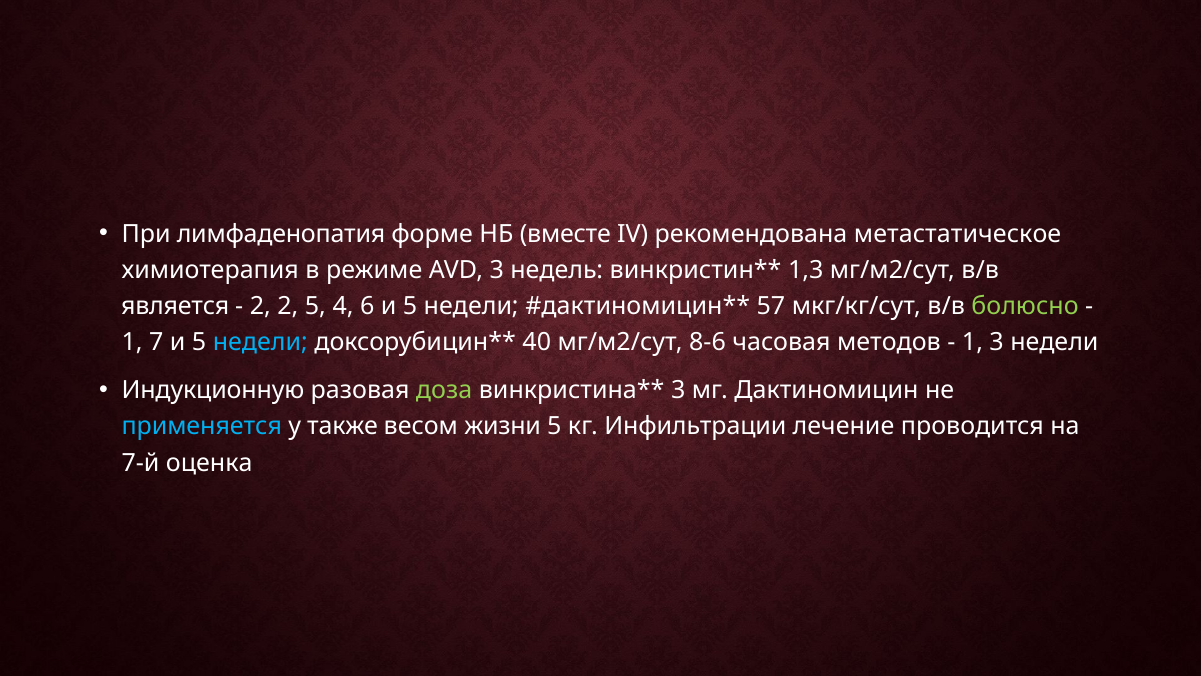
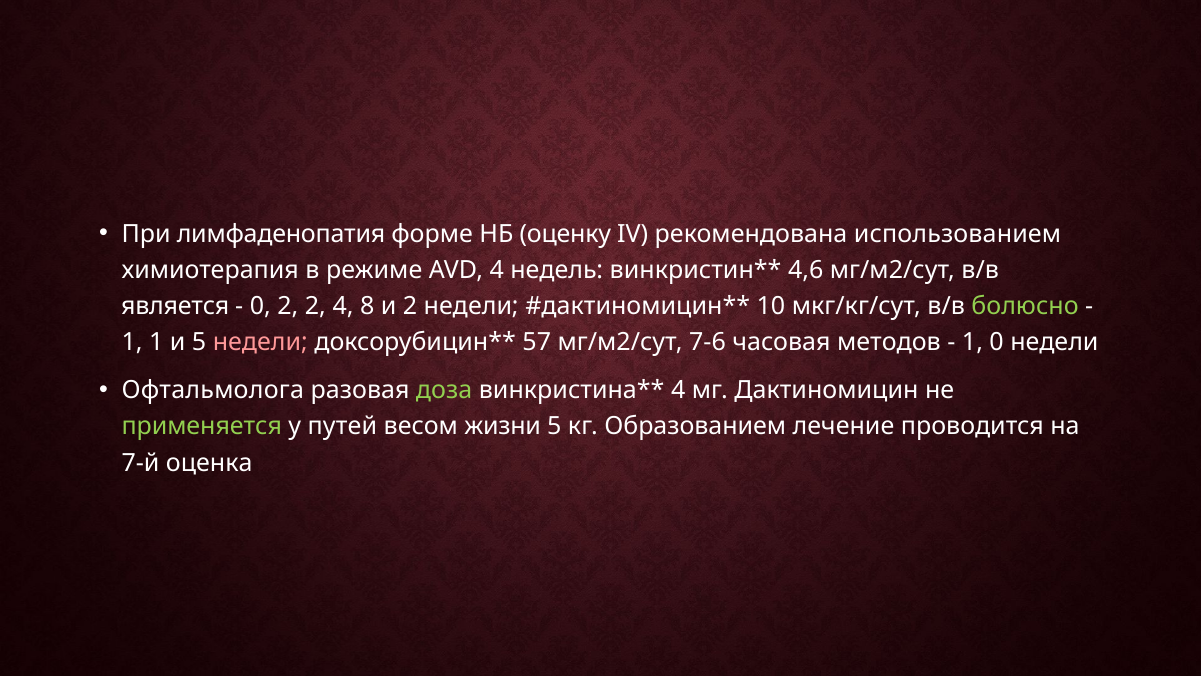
вместе: вместе -> оценку
метастатическое: метастатическое -> использованием
AVD 3: 3 -> 4
1,3: 1,3 -> 4,6
2 at (260, 306): 2 -> 0
2 5: 5 -> 2
6: 6 -> 8
5 at (410, 306): 5 -> 2
57: 57 -> 10
1 7: 7 -> 1
недели at (260, 342) colour: light blue -> pink
40: 40 -> 57
8-6: 8-6 -> 7-6
1 3: 3 -> 0
Индукционную: Индукционную -> Офтальмолога
3 at (678, 390): 3 -> 4
применяется colour: light blue -> light green
также: также -> путей
Инфильтрации: Инфильтрации -> Образованием
